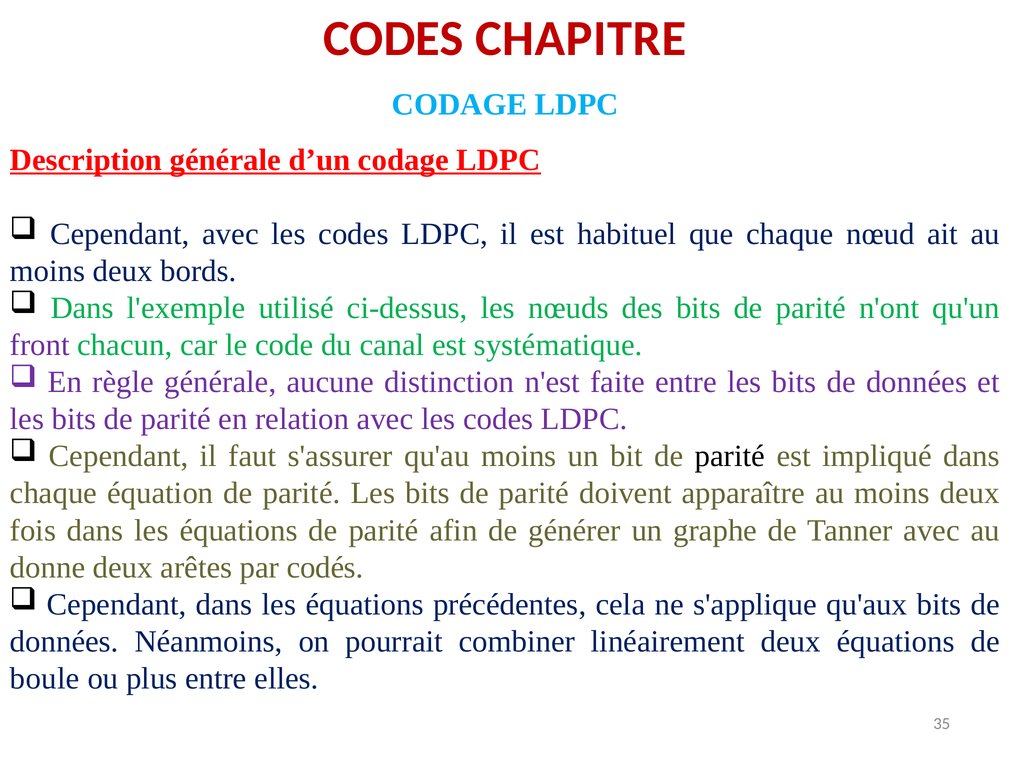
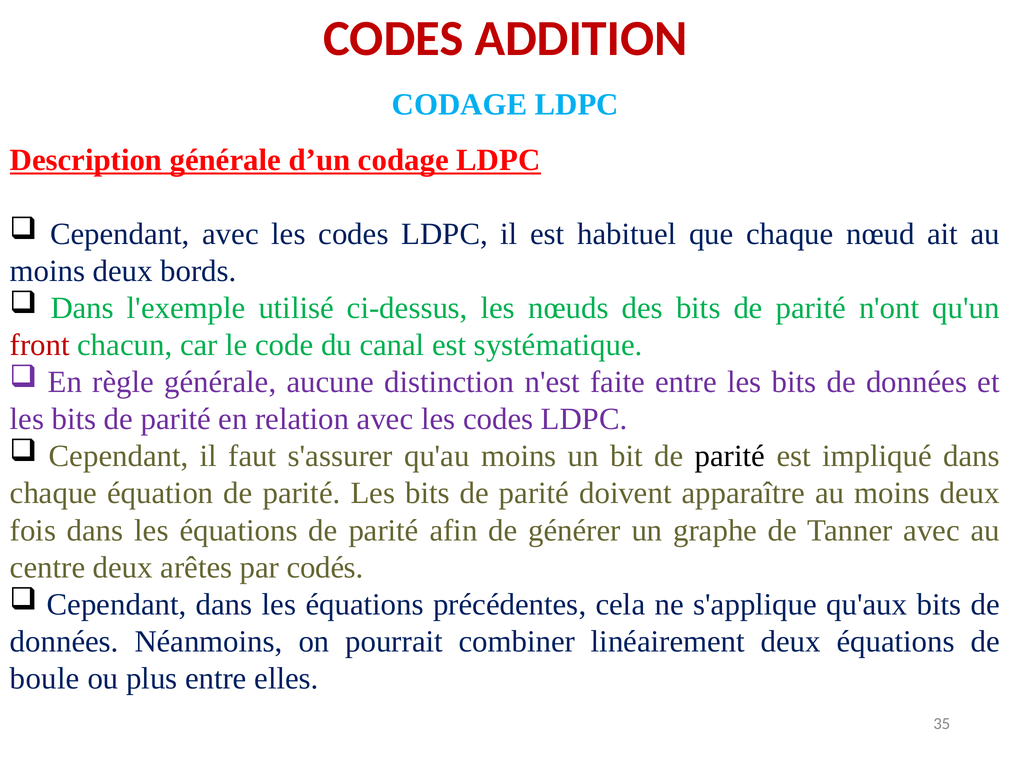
CHAPITRE: CHAPITRE -> ADDITION
front colour: purple -> red
donne: donne -> centre
